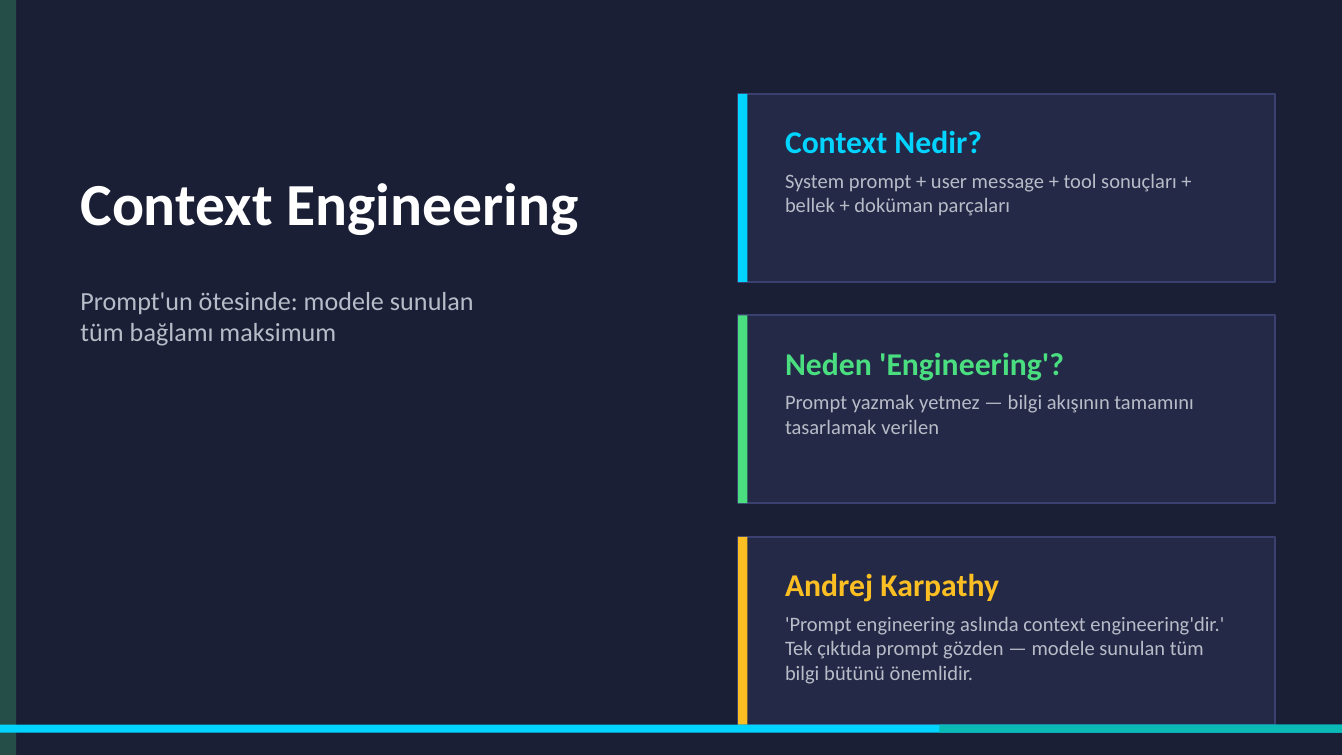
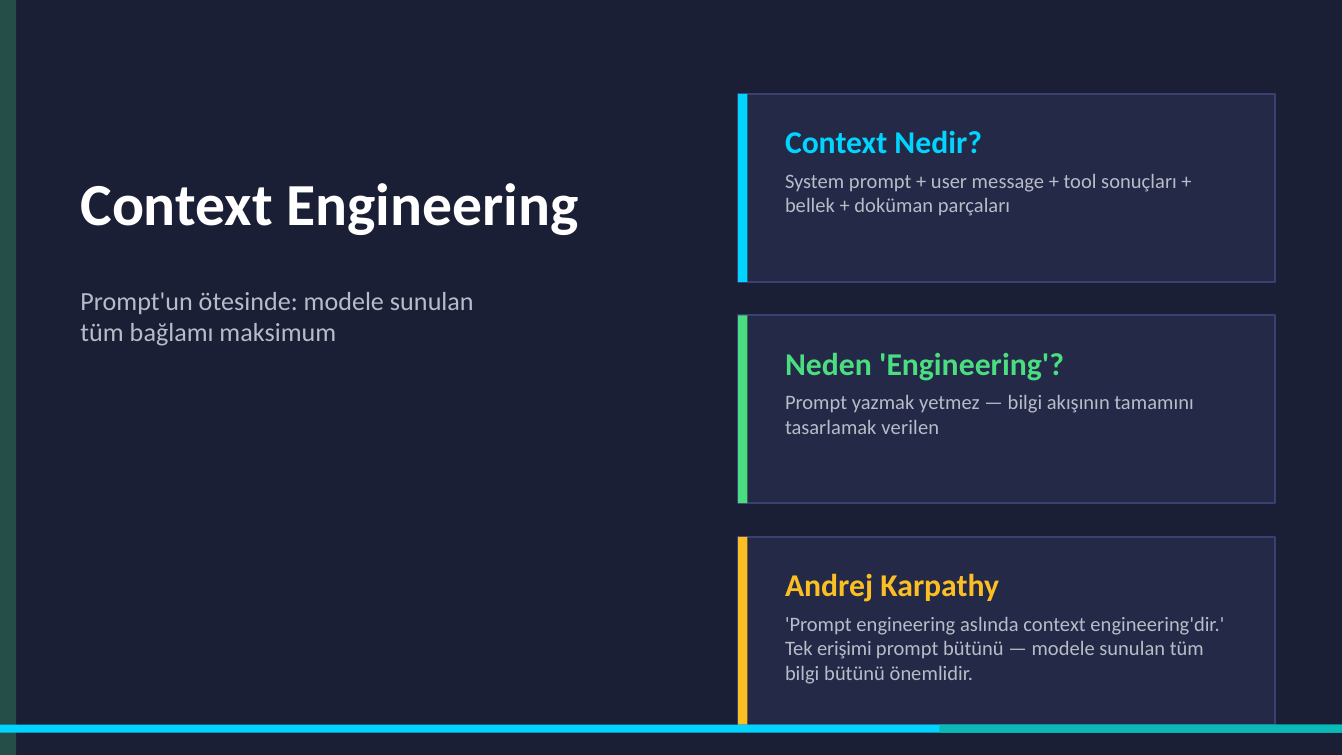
çıktıda: çıktıda -> erişimi
prompt gözden: gözden -> bütünü
